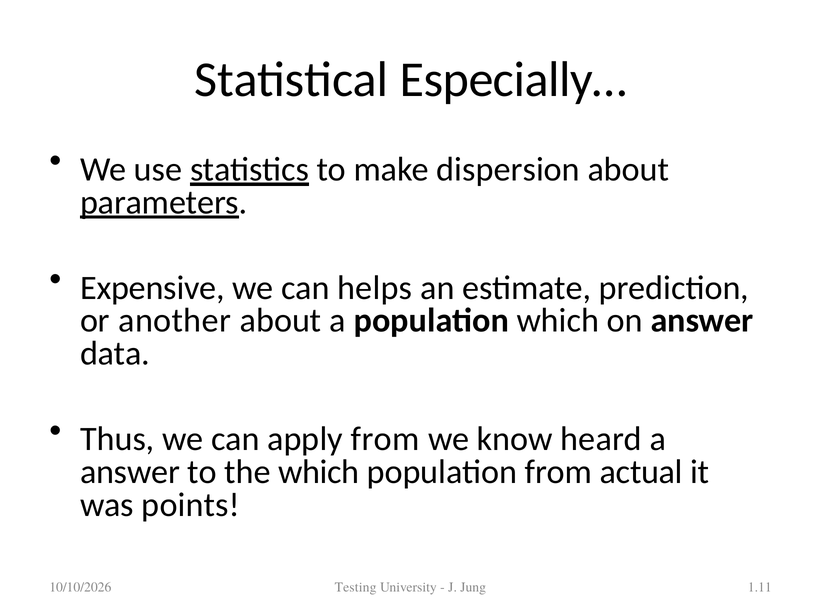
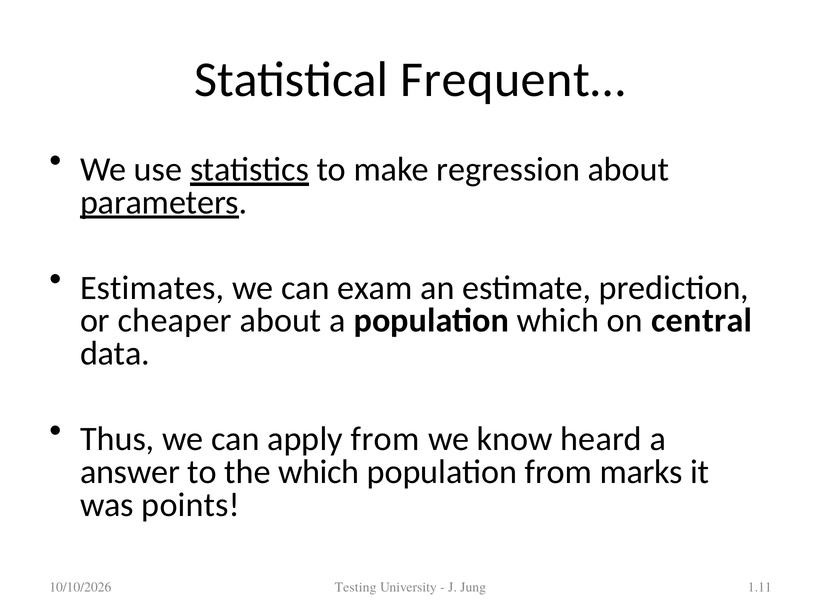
Especially…: Especially… -> Frequent…
dispersion: dispersion -> regression
Expensive: Expensive -> Estimates
helps: helps -> exam
another: another -> cheaper
on answer: answer -> central
actual: actual -> marks
